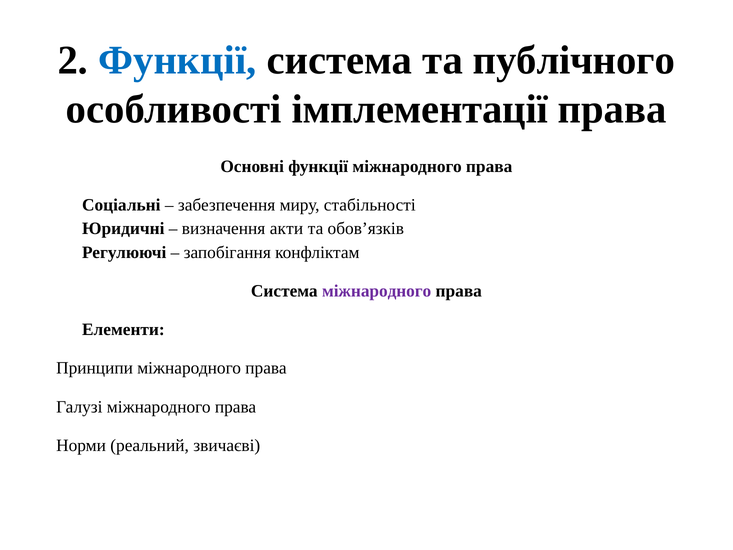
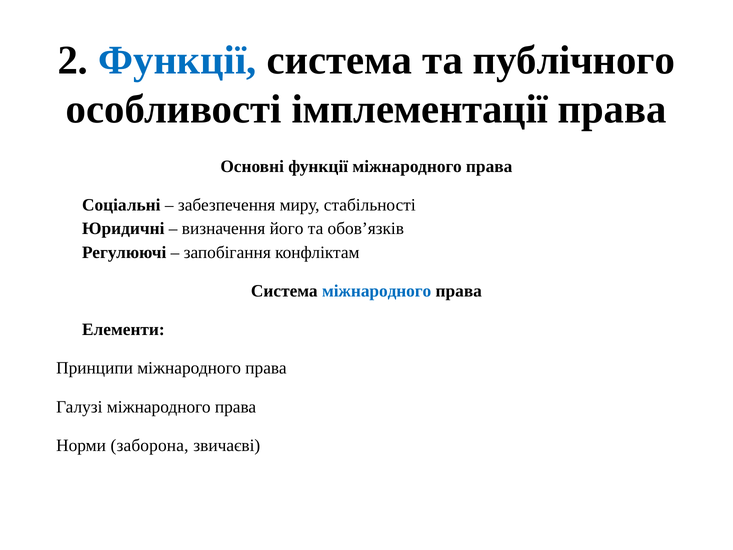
акти: акти -> його
міжнародного at (377, 291) colour: purple -> blue
реальний: реальний -> заборона
